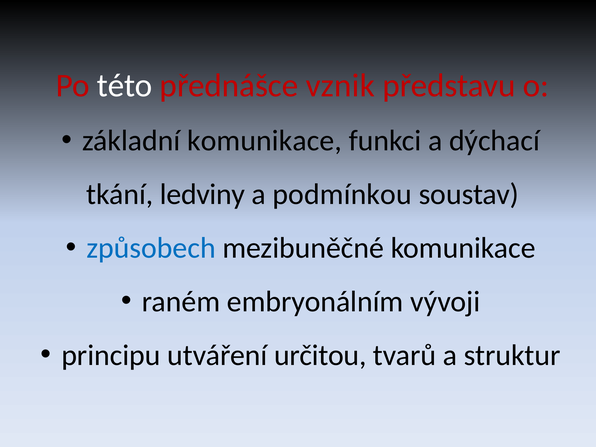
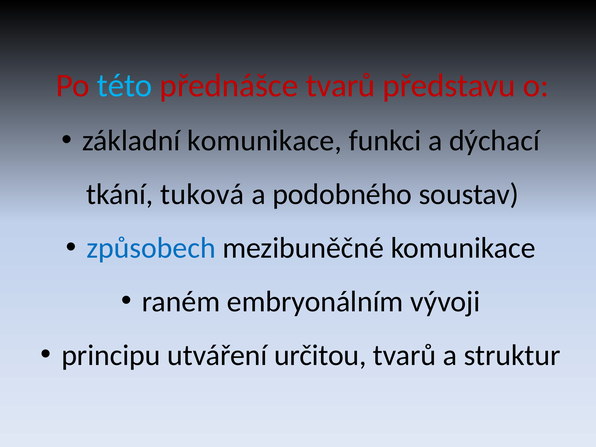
této colour: white -> light blue
přednášce vznik: vznik -> tvarů
ledviny: ledviny -> tuková
podmínkou: podmínkou -> podobného
